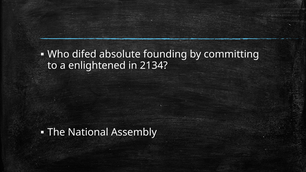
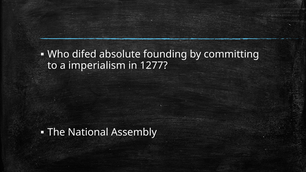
enlightened: enlightened -> imperialism
2134: 2134 -> 1277
